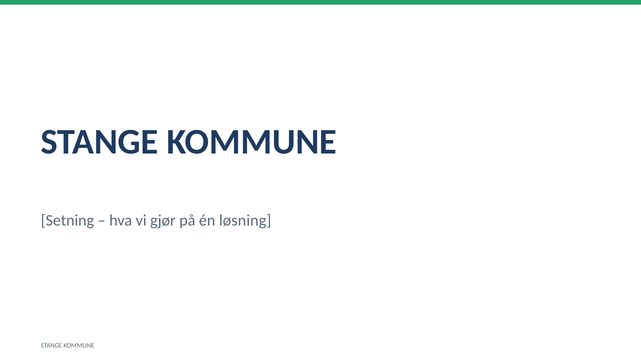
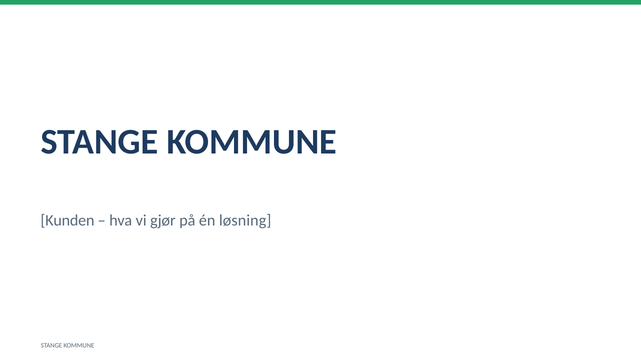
Setning: Setning -> Kunden
